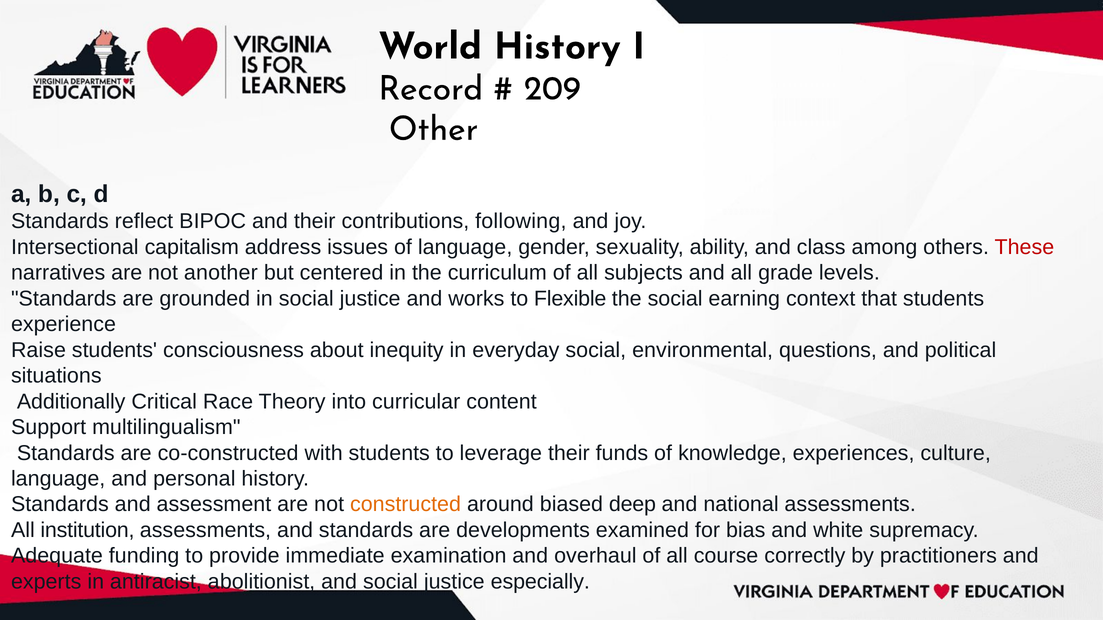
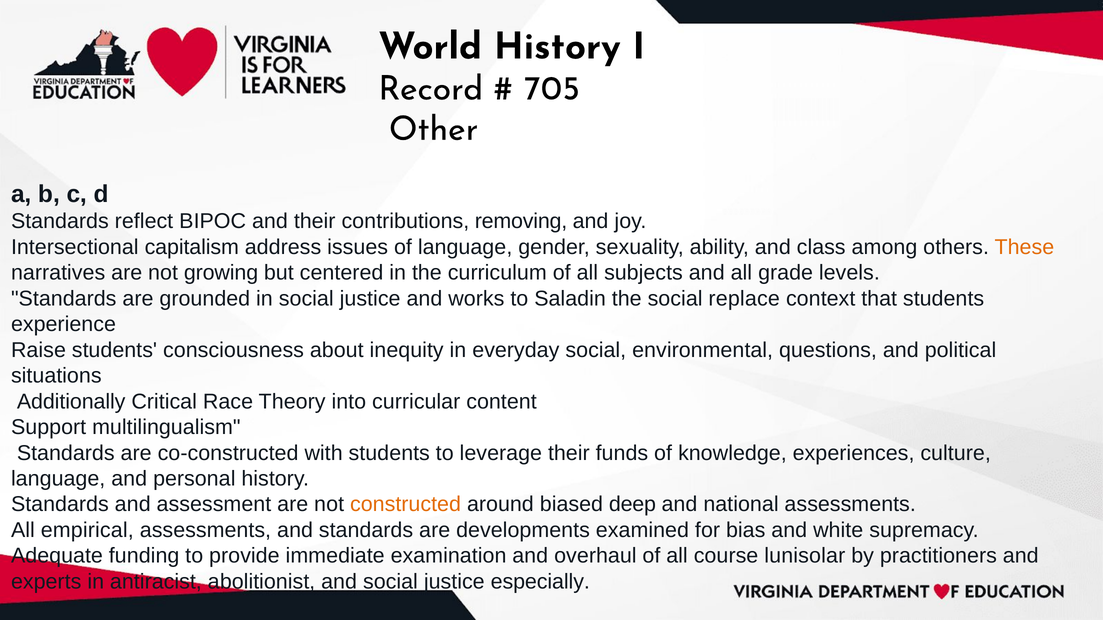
209: 209 -> 705
following: following -> removing
These colour: red -> orange
another: another -> growing
Flexible: Flexible -> Saladin
earning: earning -> replace
institution: institution -> empirical
correctly: correctly -> lunisolar
